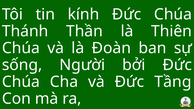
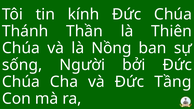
Đoàn: Đoàn -> Nồng
